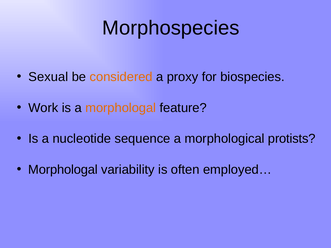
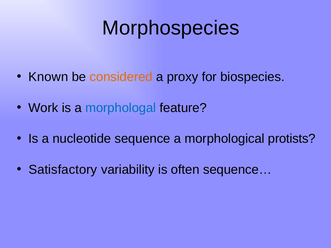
Sexual: Sexual -> Known
morphologal at (121, 108) colour: orange -> blue
Morphologal at (63, 170): Morphologal -> Satisfactory
employed…: employed… -> sequence…
